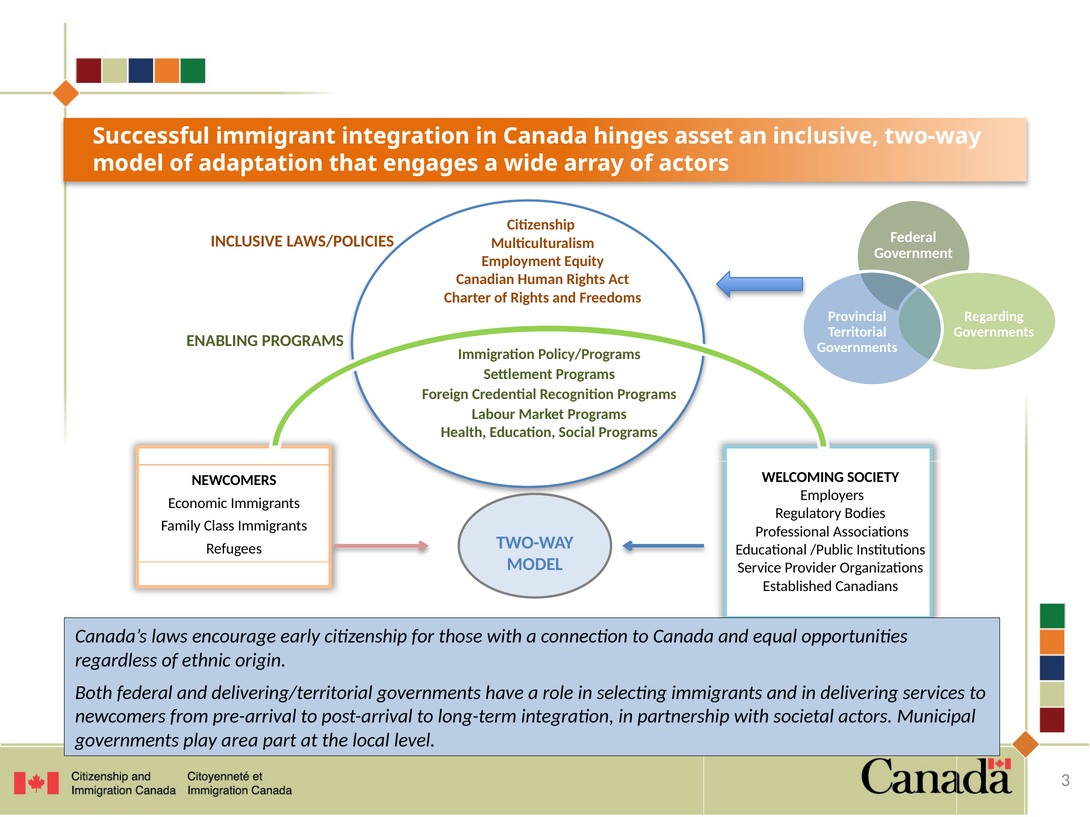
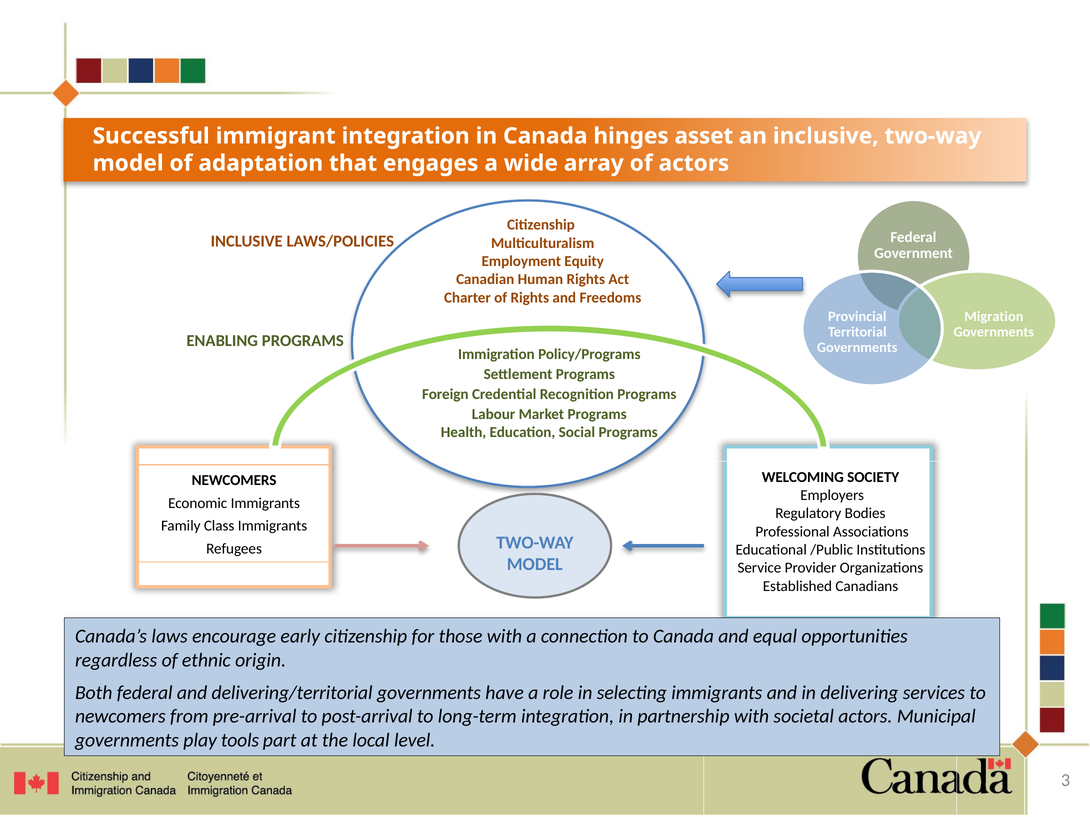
Regarding: Regarding -> Migration
area: area -> tools
